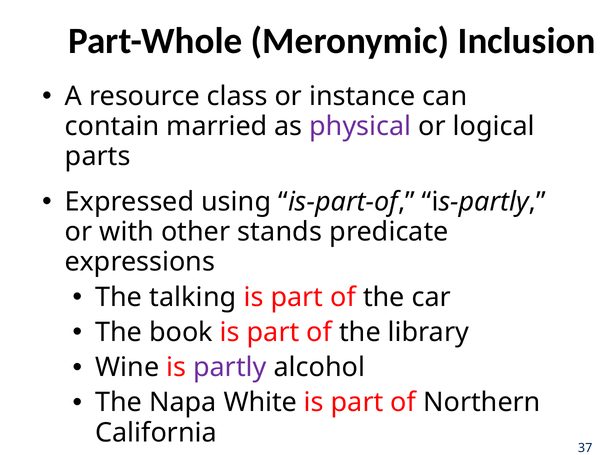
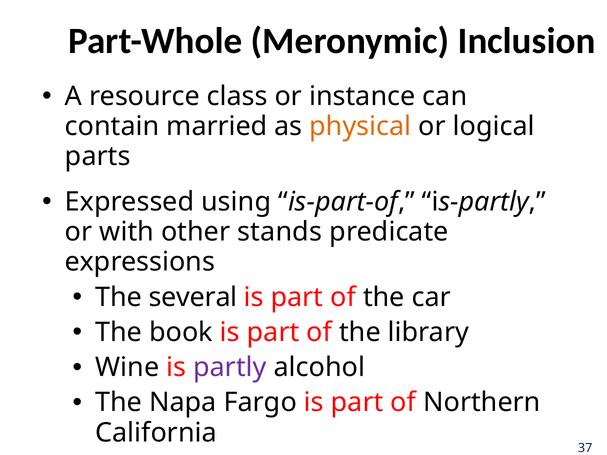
physical colour: purple -> orange
talking: talking -> several
White: White -> Fargo
